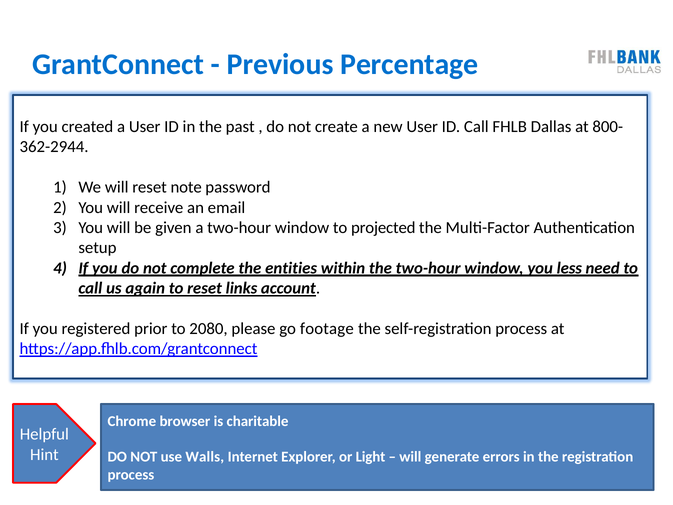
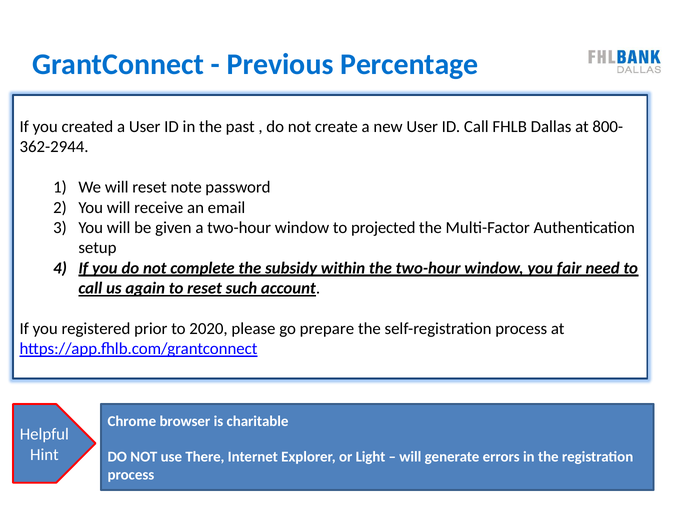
entities: entities -> subsidy
less: less -> fair
links: links -> such
2080: 2080 -> 2020
footage: footage -> prepare
Walls: Walls -> There
